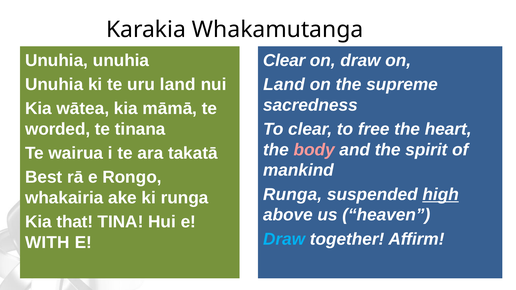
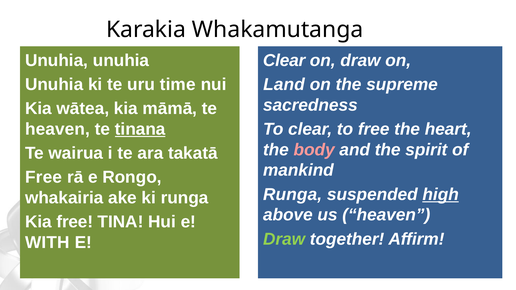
uru land: land -> time
worded at (58, 129): worded -> heaven
tinana underline: none -> present
Best at (44, 177): Best -> Free
Kia that: that -> free
Draw at (284, 239) colour: light blue -> light green
